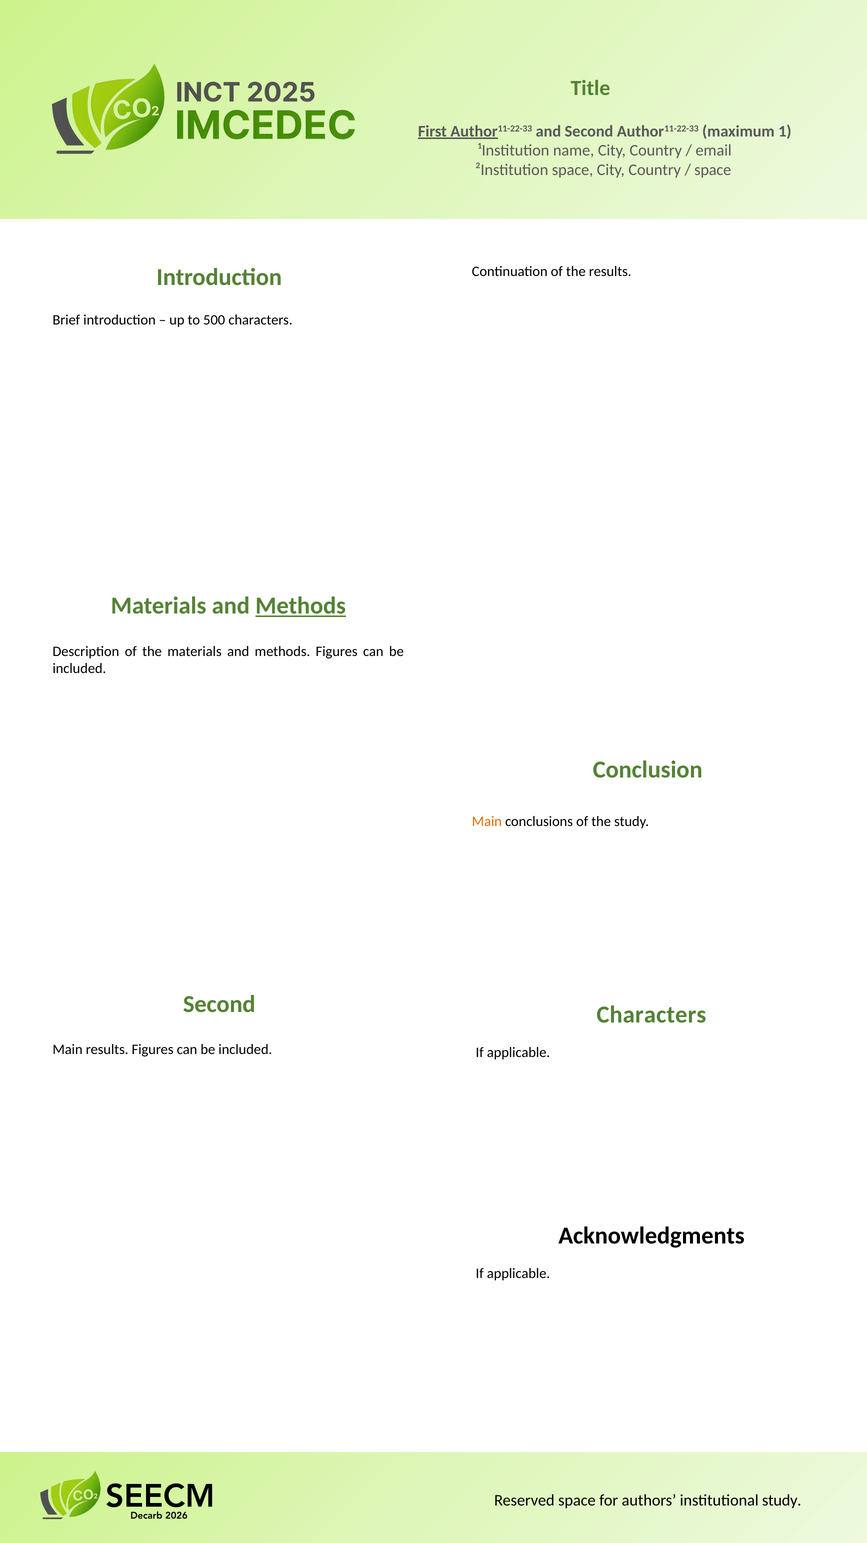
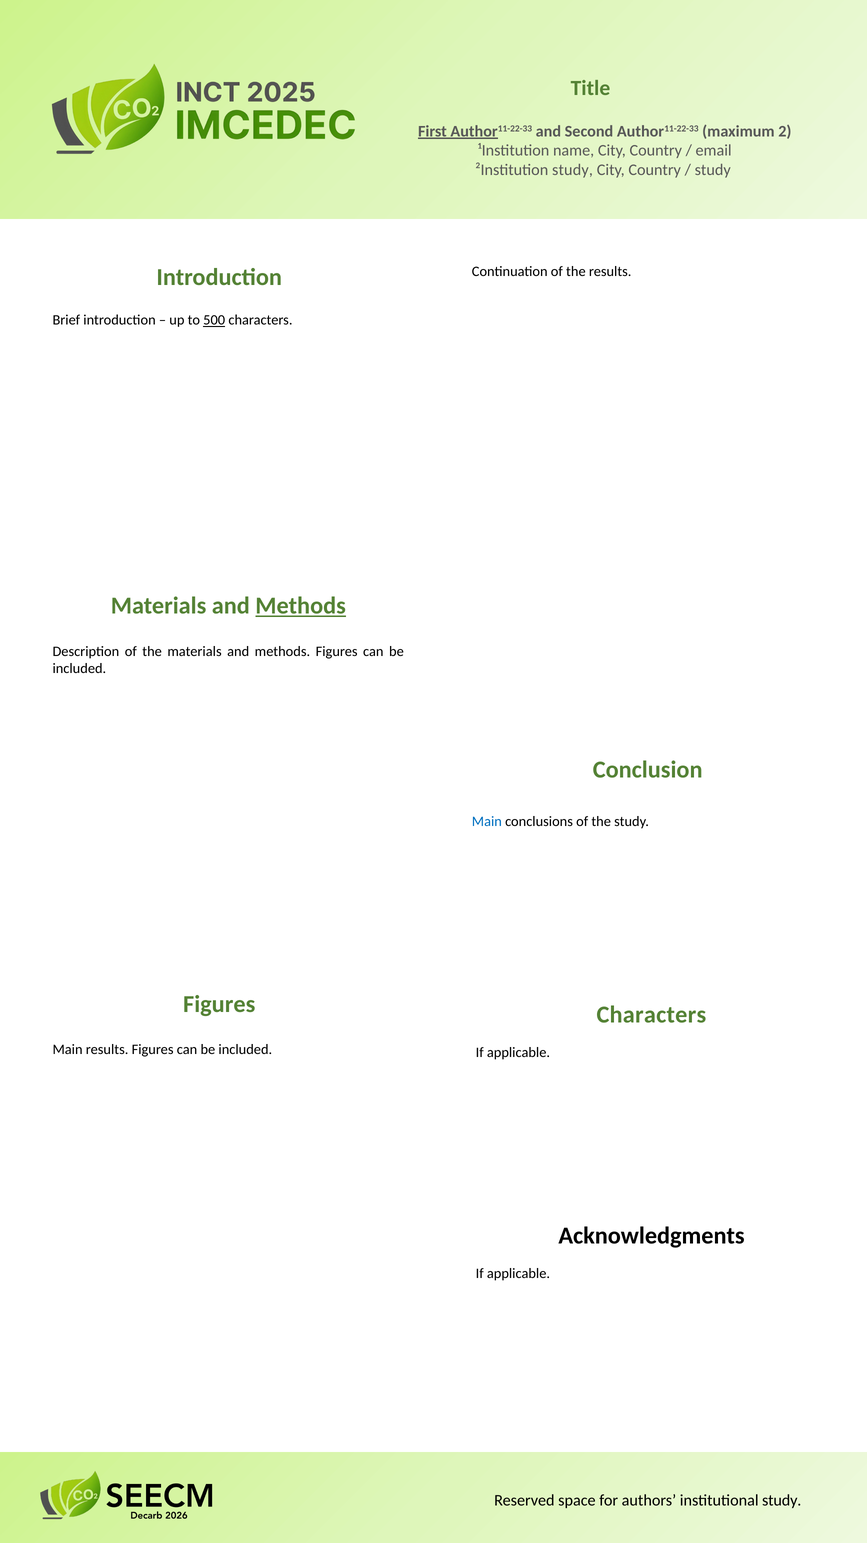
1: 1 -> 2
²Institution space: space -> study
space at (713, 170): space -> study
500 underline: none -> present
Main at (487, 821) colour: orange -> blue
Second at (219, 1004): Second -> Figures
